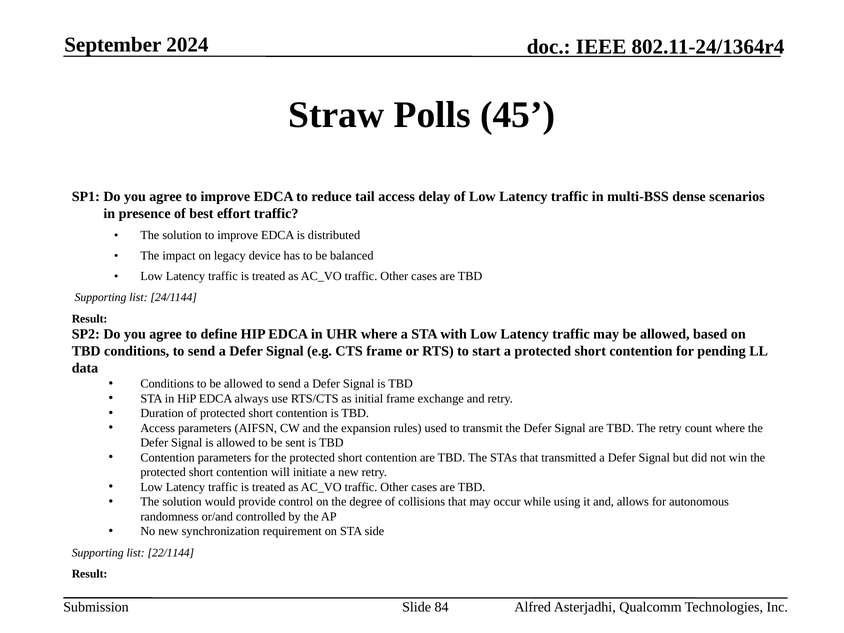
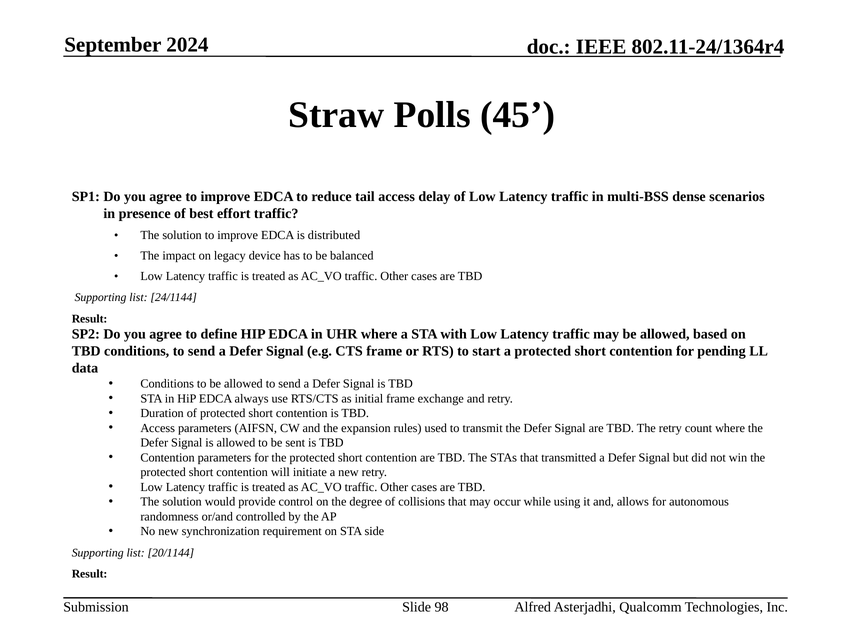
22/1144: 22/1144 -> 20/1144
84: 84 -> 98
